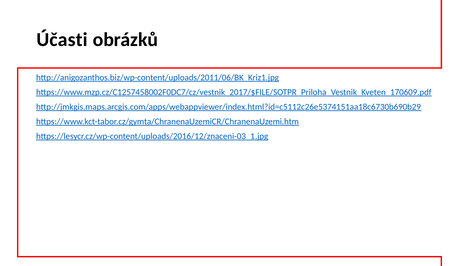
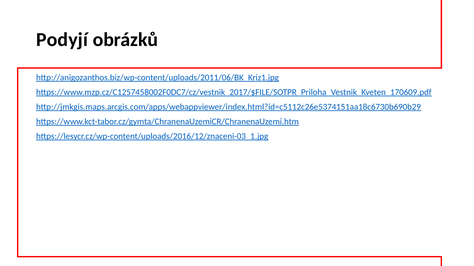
Účasti: Účasti -> Podyjí
